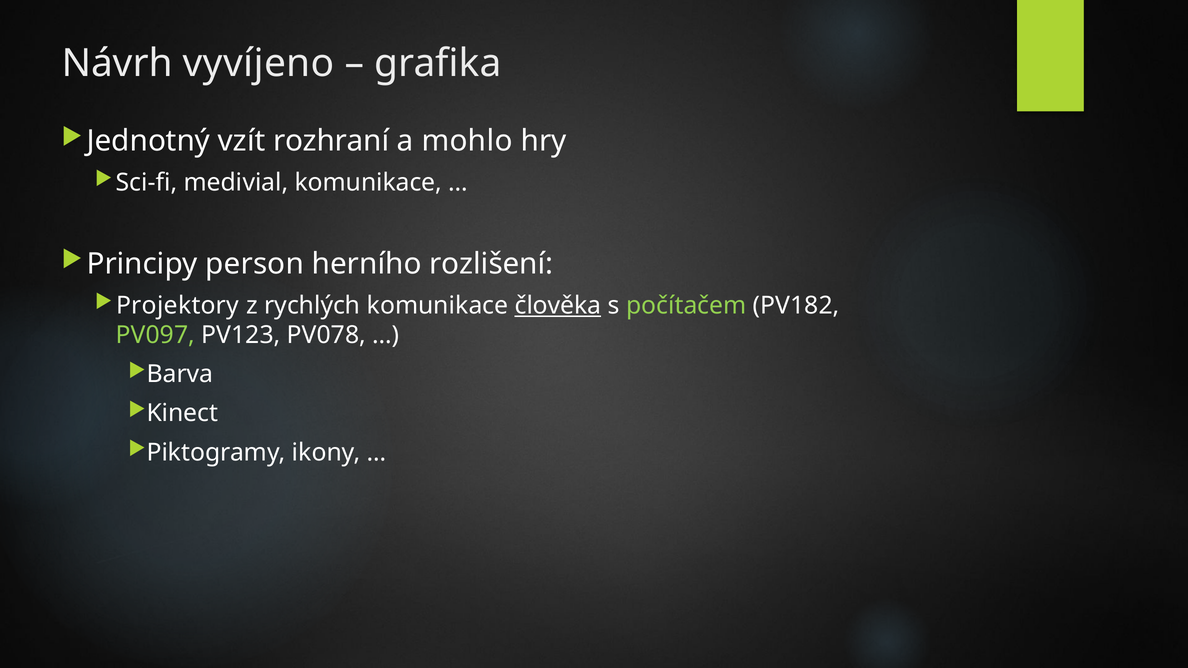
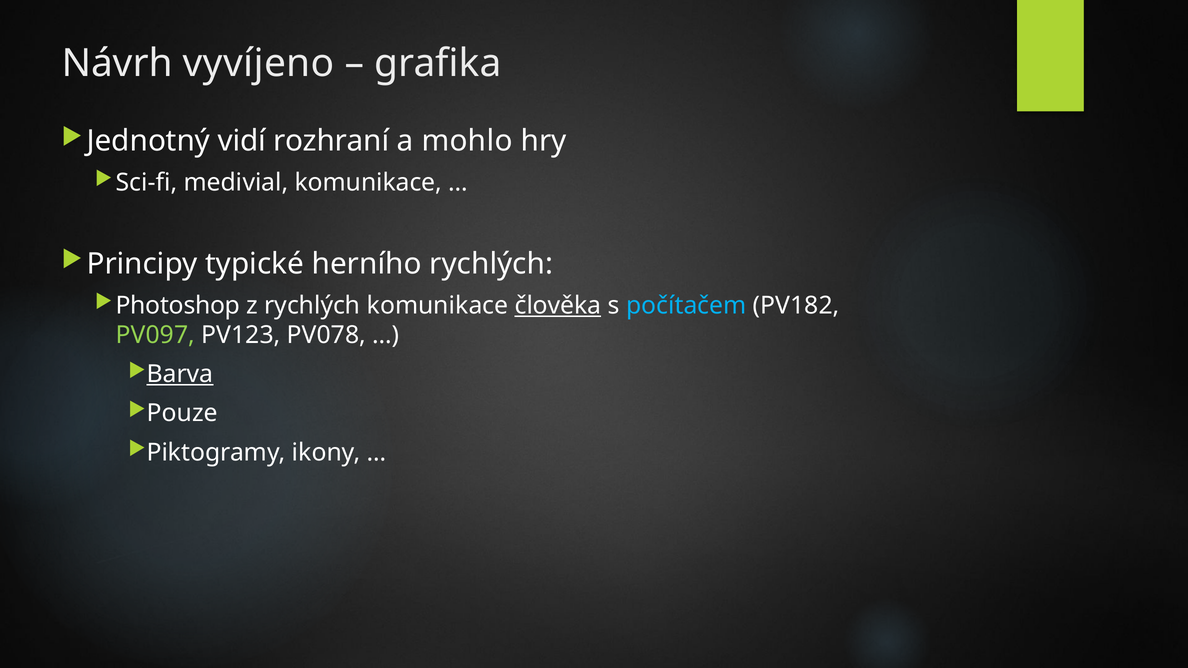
vzít: vzít -> vidí
person: person -> typické
herního rozlišení: rozlišení -> rychlých
Projektory: Projektory -> Photoshop
počítačem colour: light green -> light blue
Barva underline: none -> present
Kinect: Kinect -> Pouze
